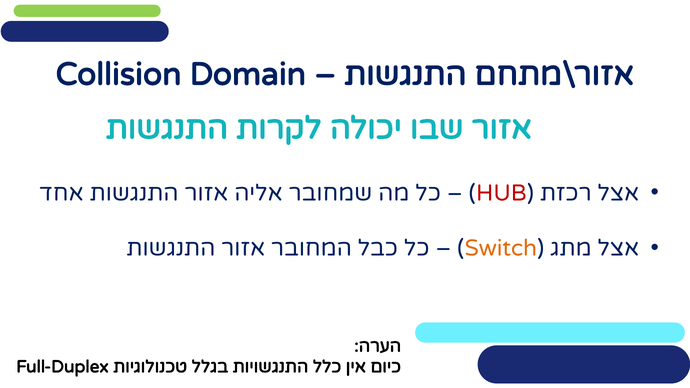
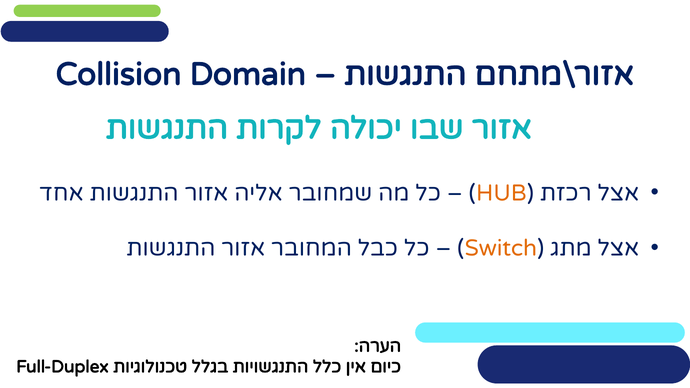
HUB colour: red -> orange
